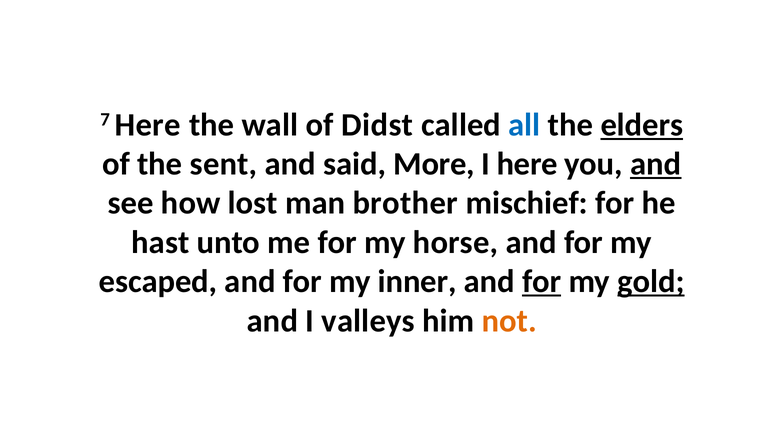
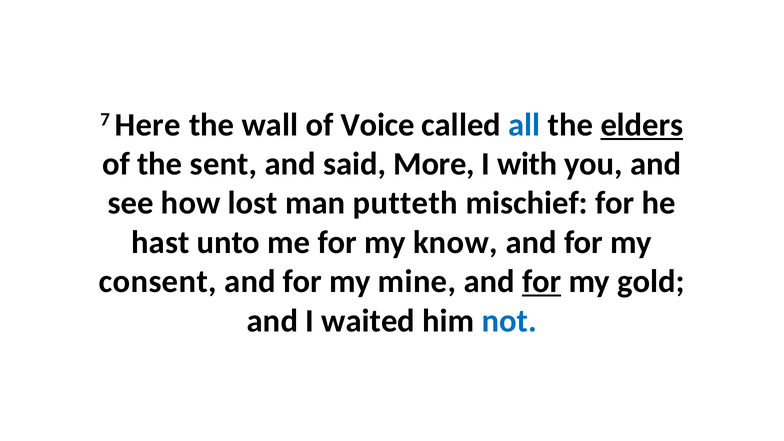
Didst: Didst -> Voice
I here: here -> with
and at (656, 164) underline: present -> none
brother: brother -> putteth
horse: horse -> know
escaped: escaped -> consent
inner: inner -> mine
gold underline: present -> none
valleys: valleys -> waited
not colour: orange -> blue
